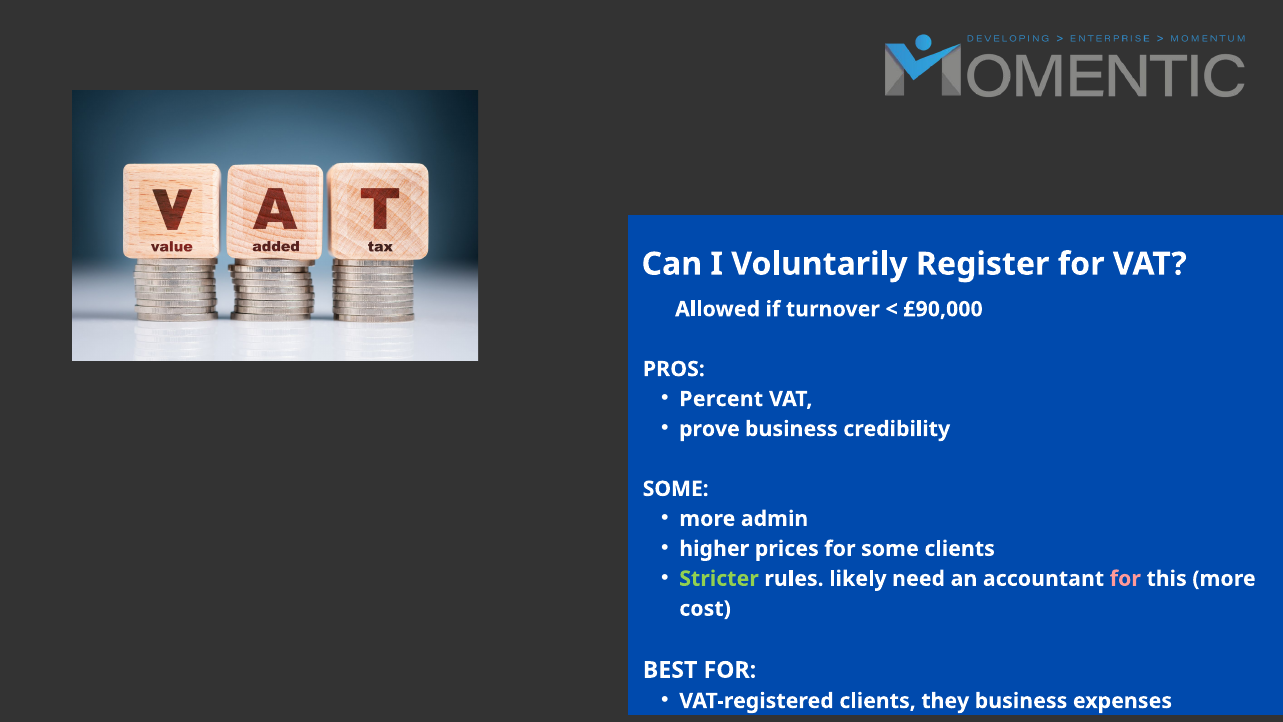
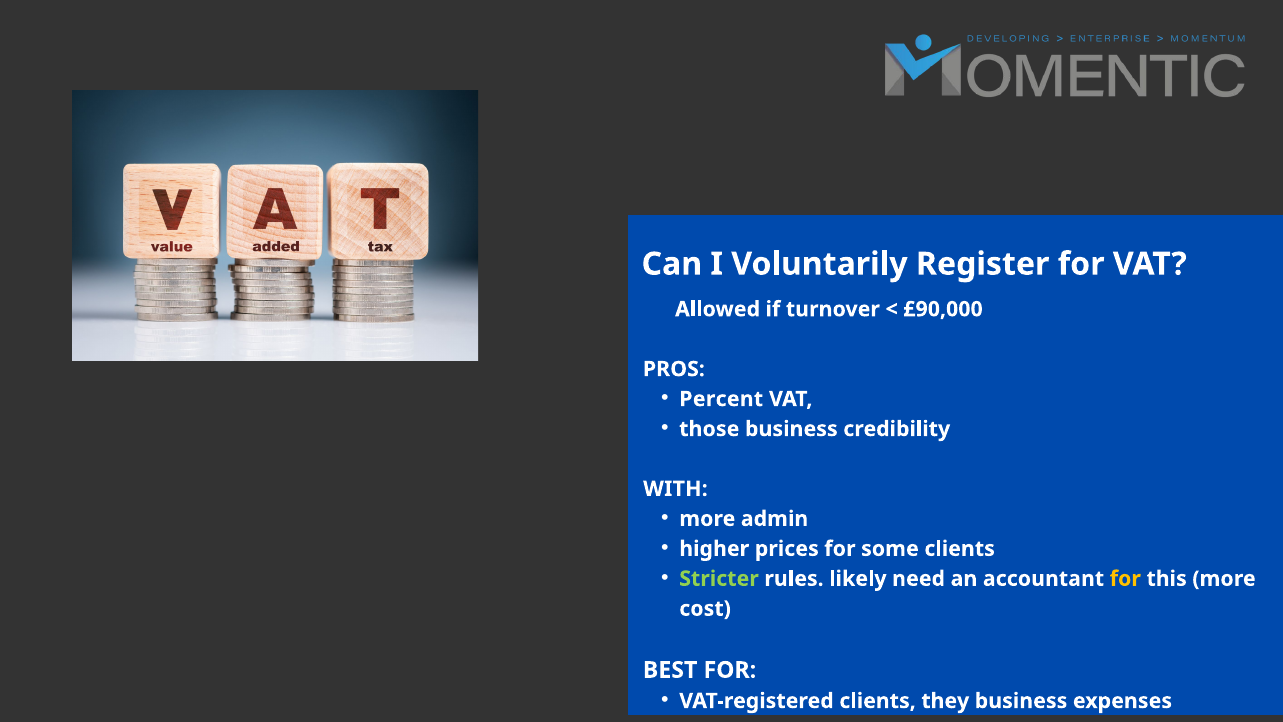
prove: prove -> those
SOME at (676, 489): SOME -> WITH
for at (1125, 578) colour: pink -> yellow
